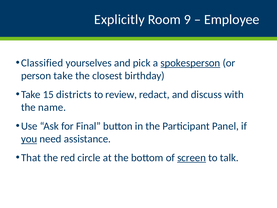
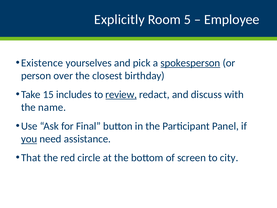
9: 9 -> 5
Classified: Classified -> Existence
person take: take -> over
districts: districts -> includes
review underline: none -> present
screen underline: present -> none
talk: talk -> city
